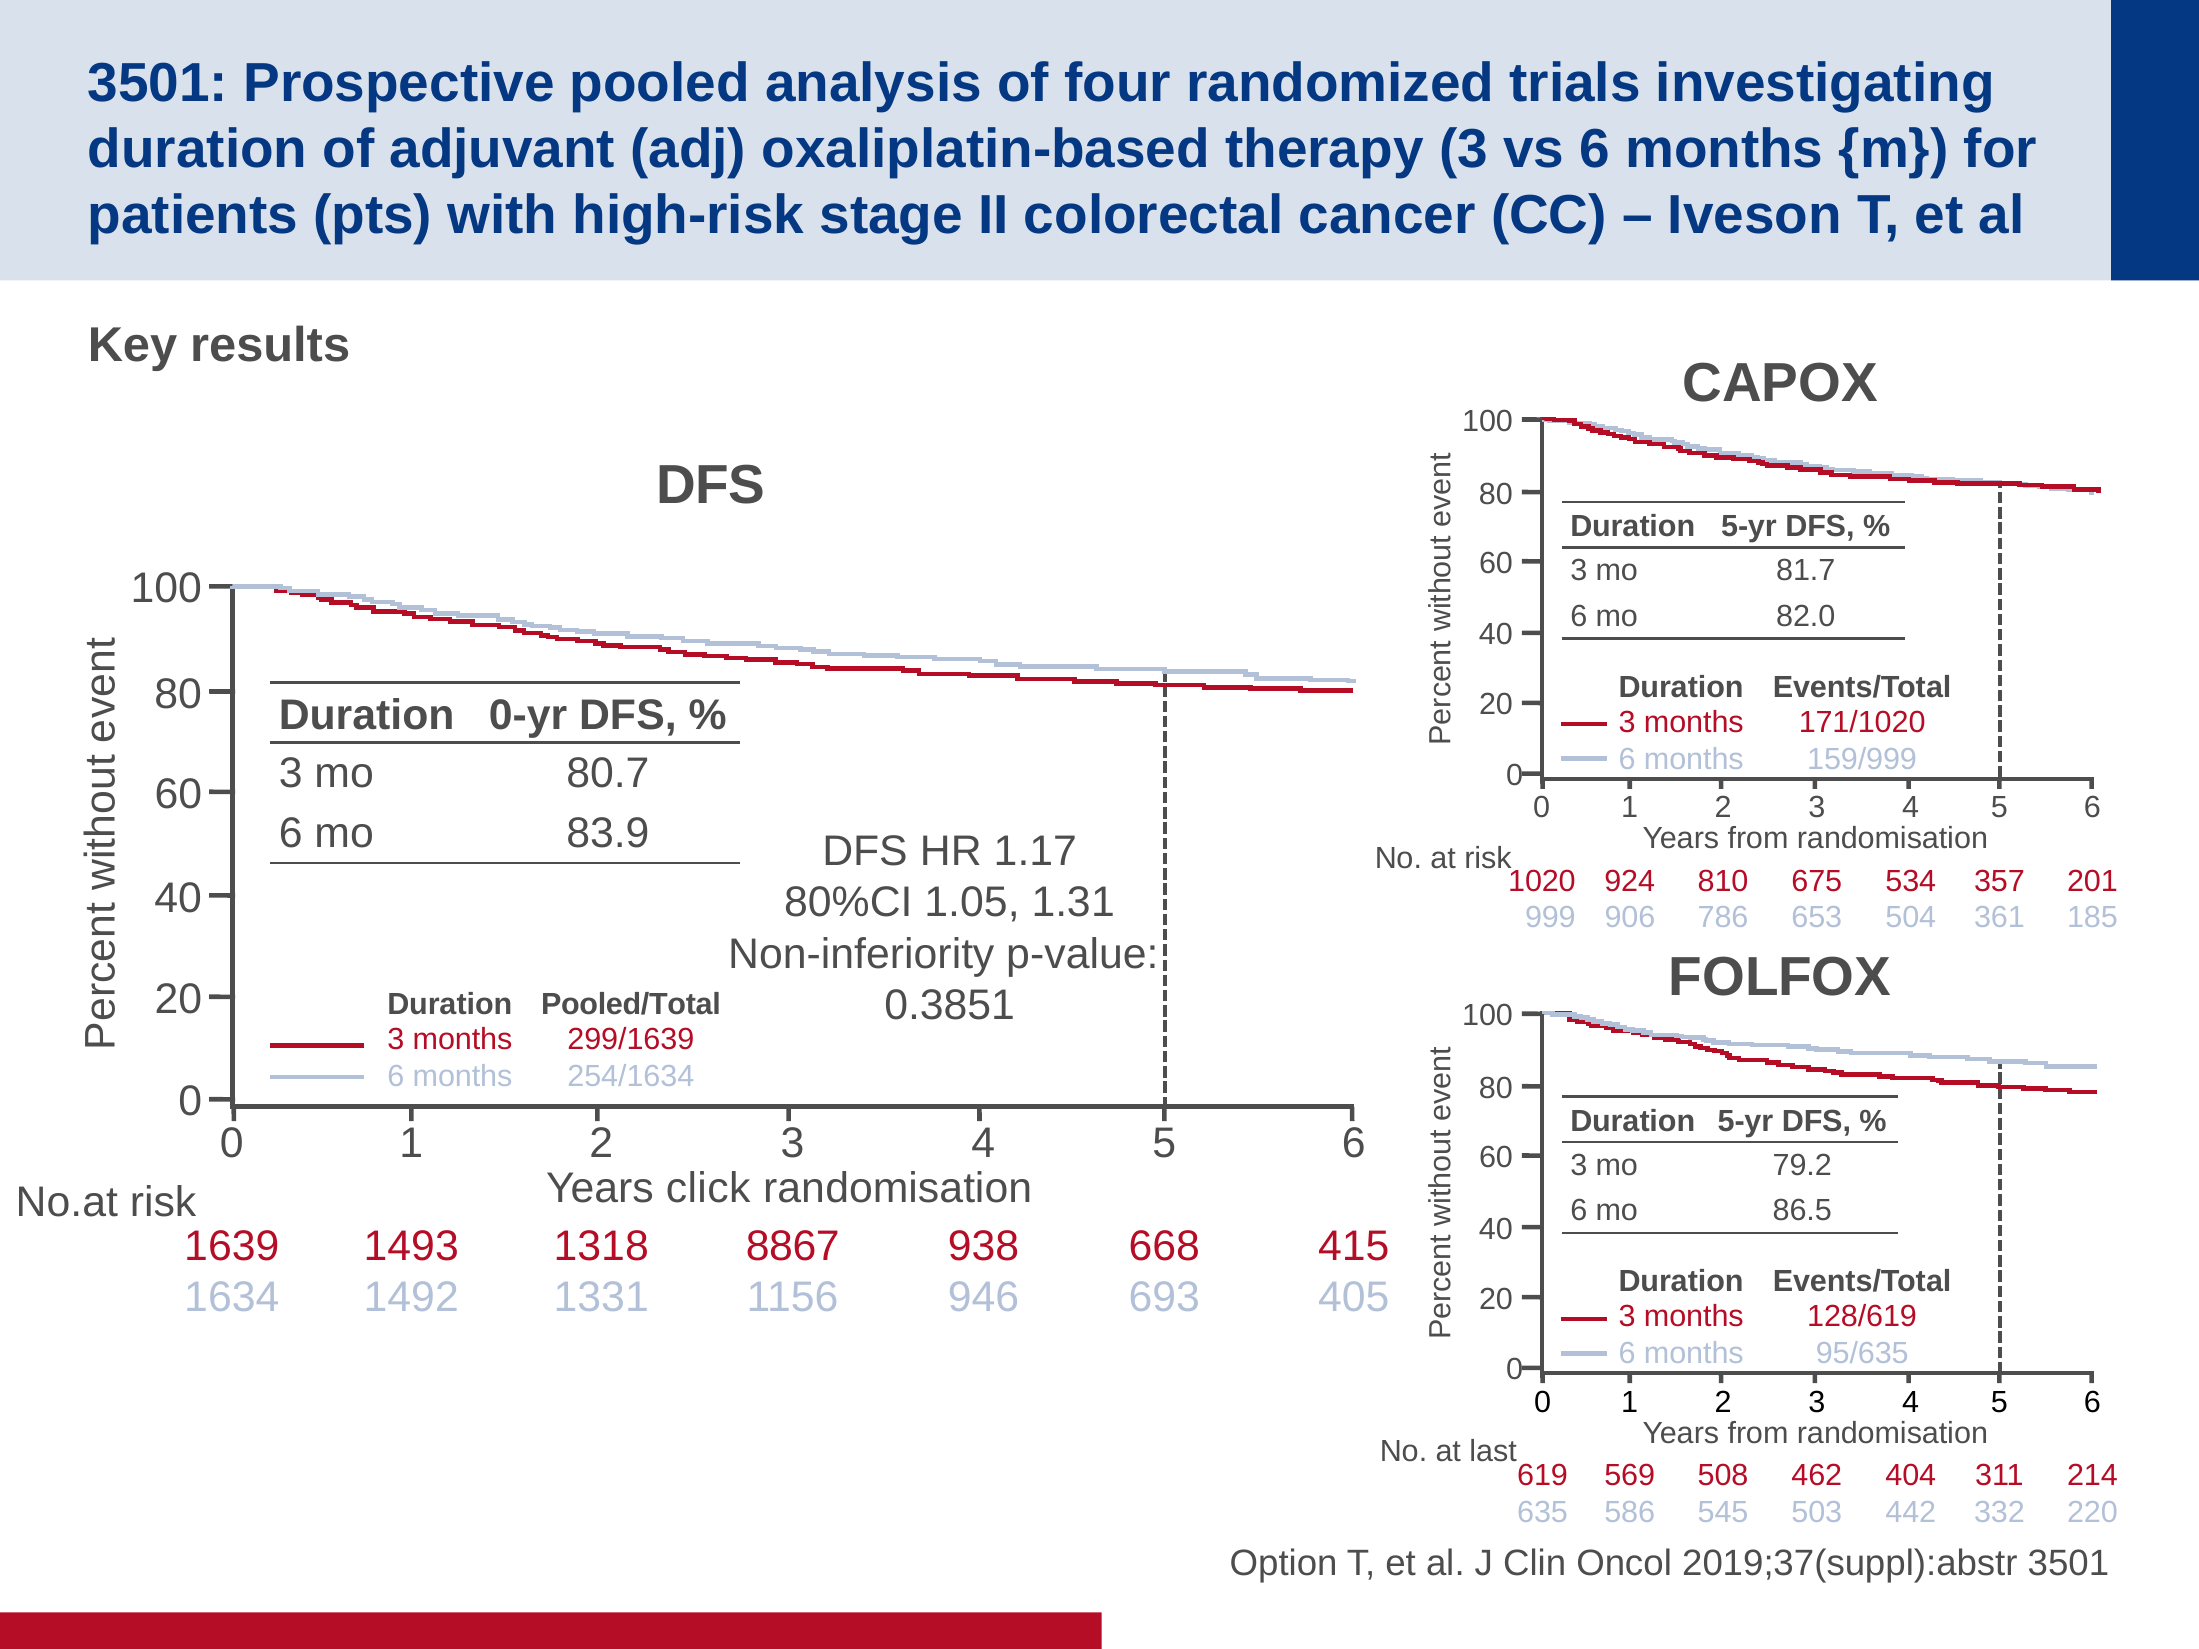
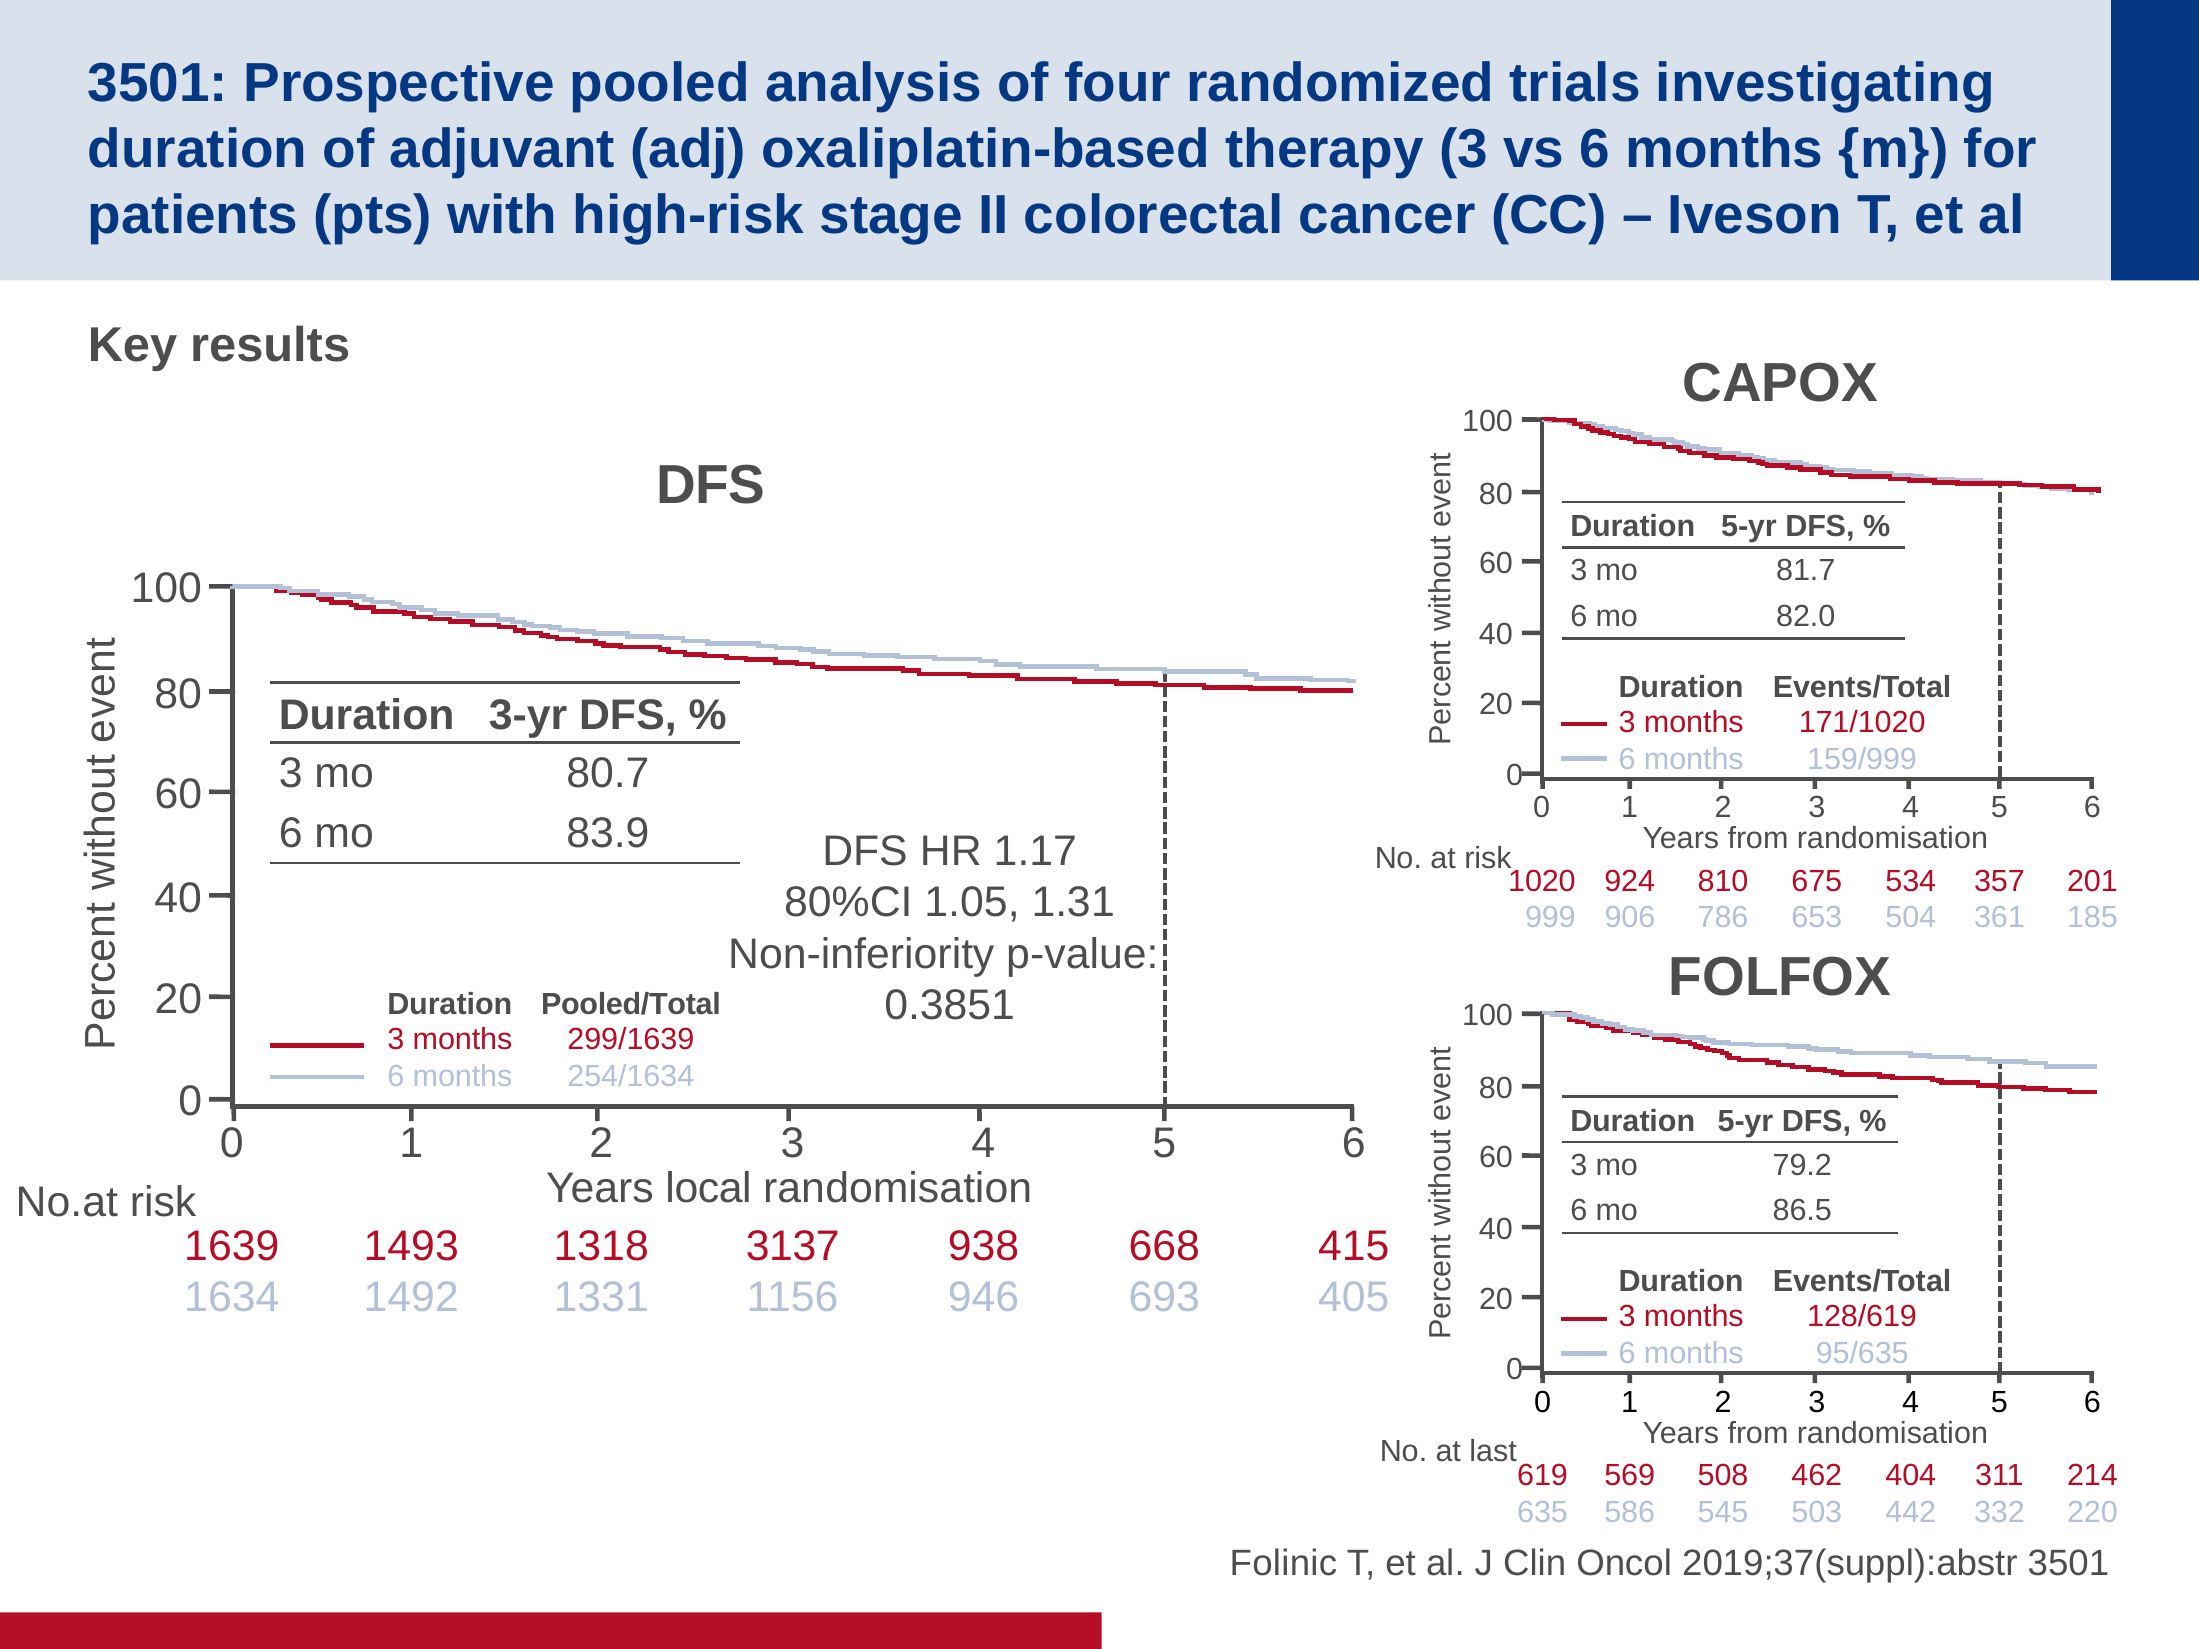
0-yr: 0-yr -> 3-yr
click: click -> local
8867: 8867 -> 3137
Option: Option -> Folinic
